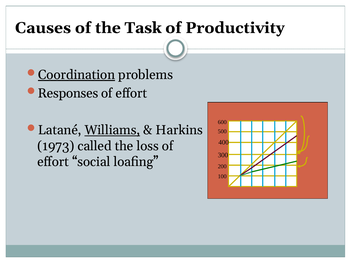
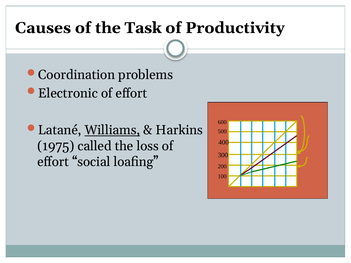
Coordination underline: present -> none
Responses: Responses -> Electronic
1973: 1973 -> 1975
